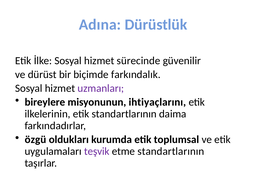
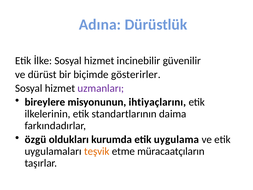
sürecinde: sürecinde -> incinebilir
farkındalık: farkındalık -> gösterirler
toplumsal: toplumsal -> uygulama
teşvik colour: purple -> orange
etme standartlarının: standartlarının -> müracaatçıların
